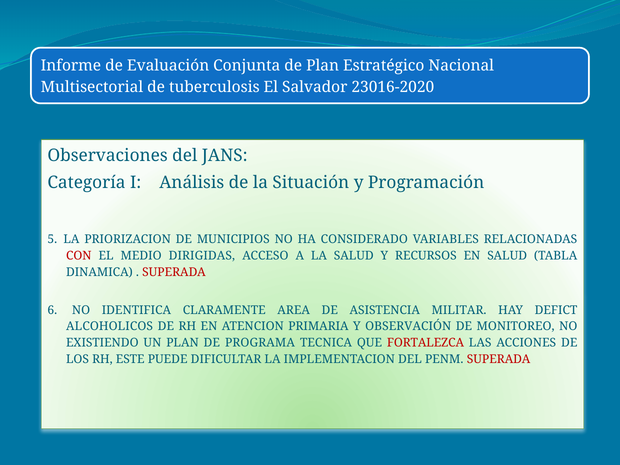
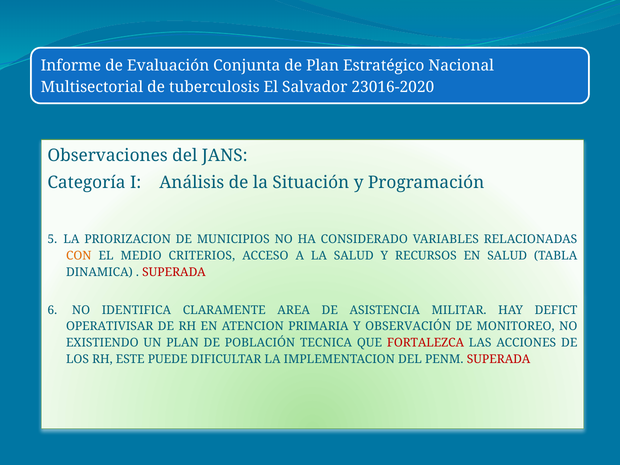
CON colour: red -> orange
DIRIGIDAS: DIRIGIDAS -> CRITERIOS
ALCOHOLICOS: ALCOHOLICOS -> OPERATIVISAR
PROGRAMA: PROGRAMA -> POBLACIÓN
